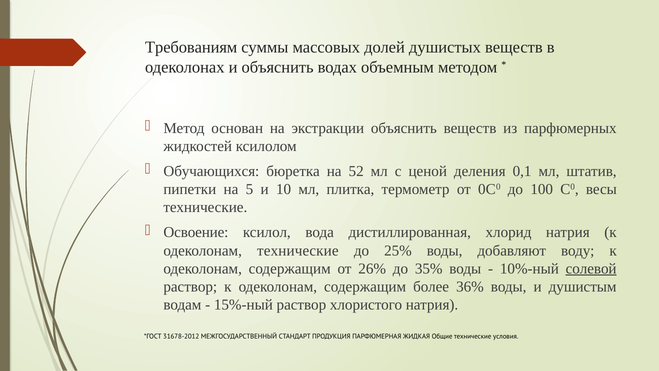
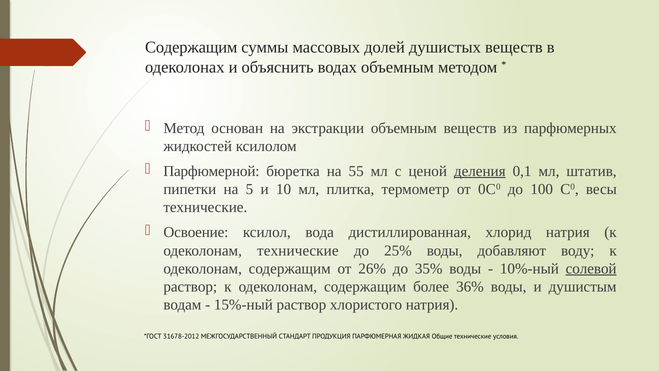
Требованиям at (191, 47): Требованиям -> Содержащим
экстракции объяснить: объяснить -> объемным
Обучающихся: Обучающихся -> Парфюмерной
52: 52 -> 55
деления underline: none -> present
